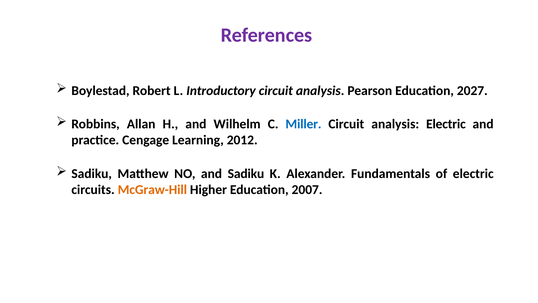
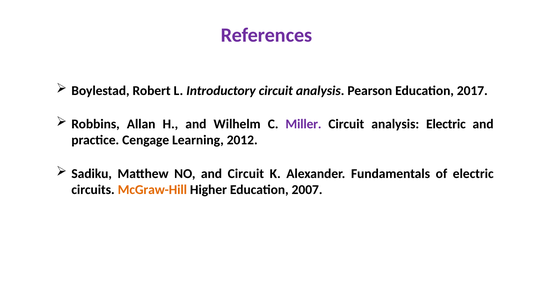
2027: 2027 -> 2017
Miller colour: blue -> purple
and Sadiku: Sadiku -> Circuit
